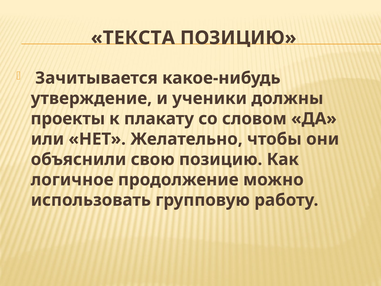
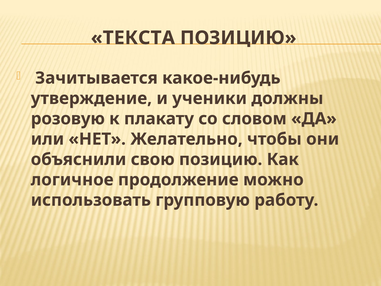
проекты: проекты -> розовую
